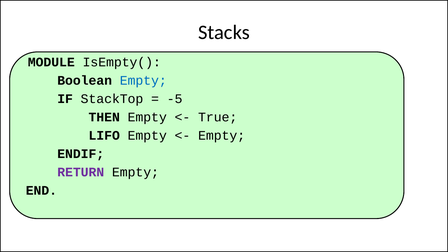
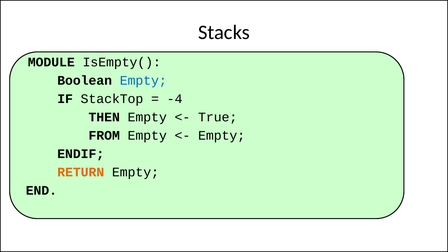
-5: -5 -> -4
LIFO: LIFO -> FROM
RETURN colour: purple -> orange
